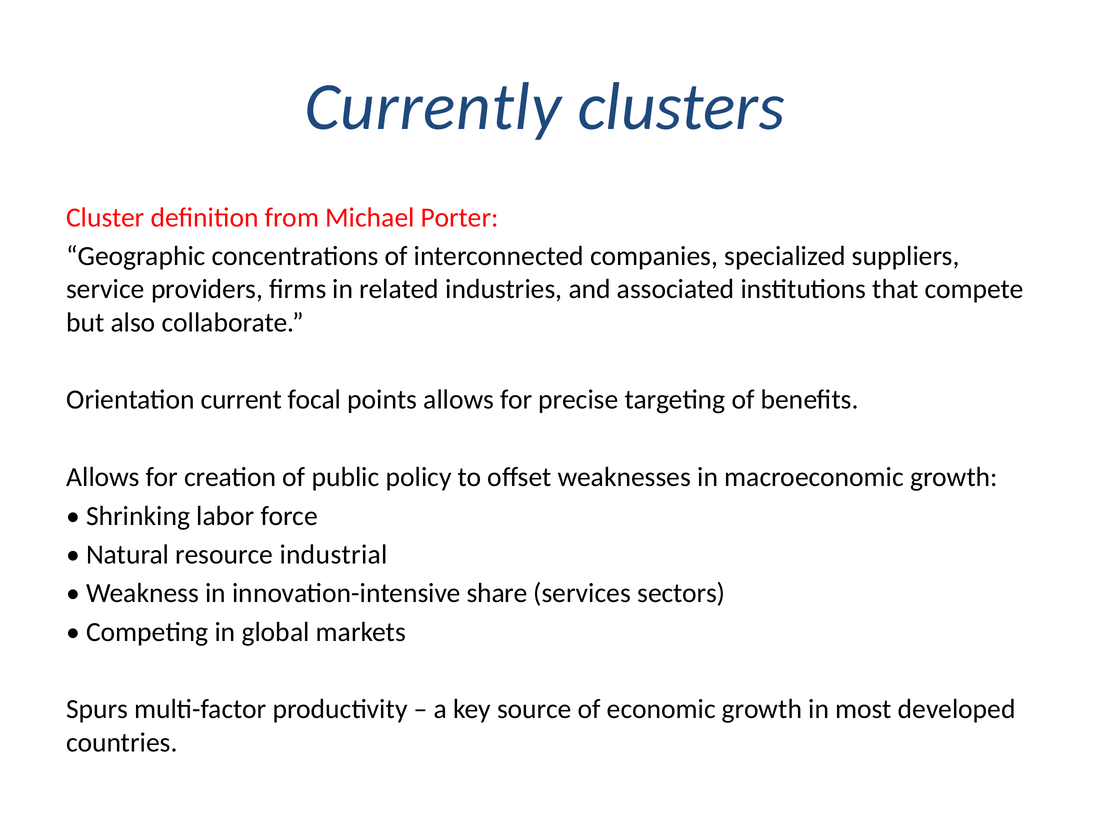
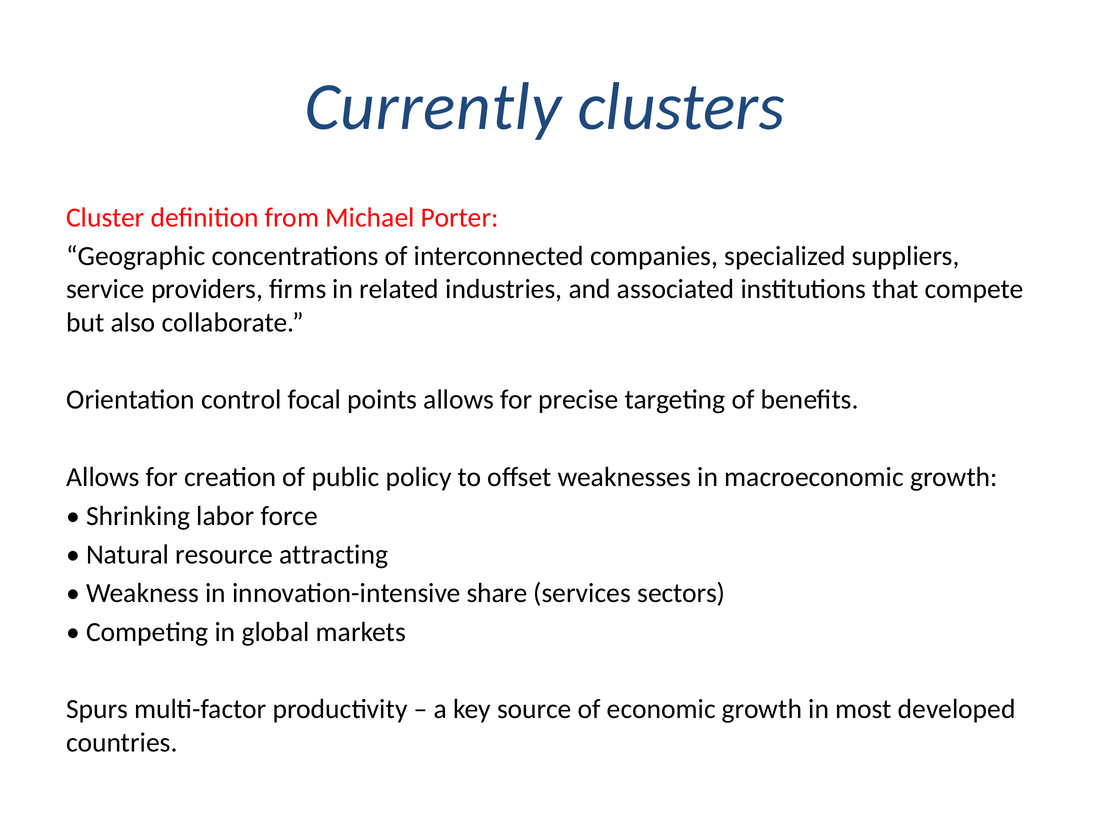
current: current -> control
industrial: industrial -> attracting
